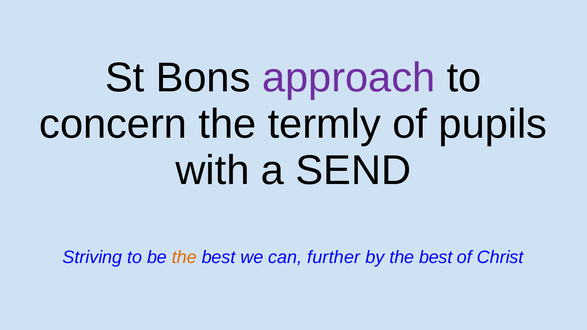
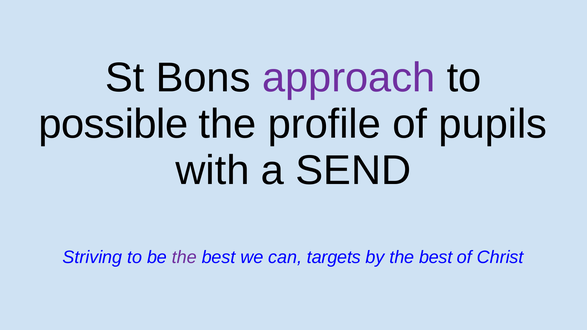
concern: concern -> possible
termly: termly -> profile
the at (184, 257) colour: orange -> purple
further: further -> targets
